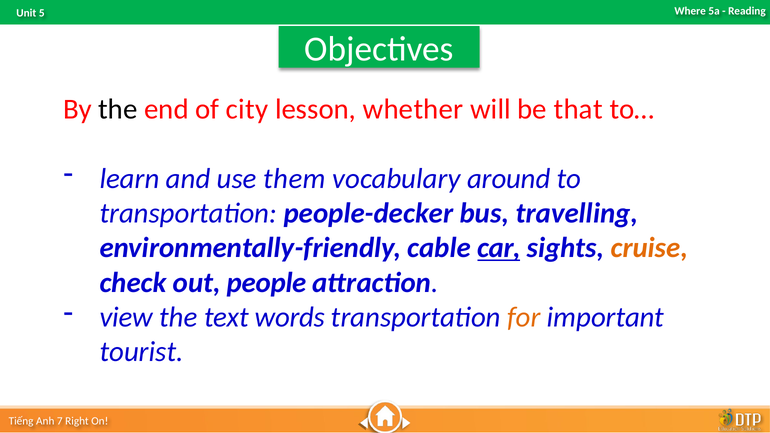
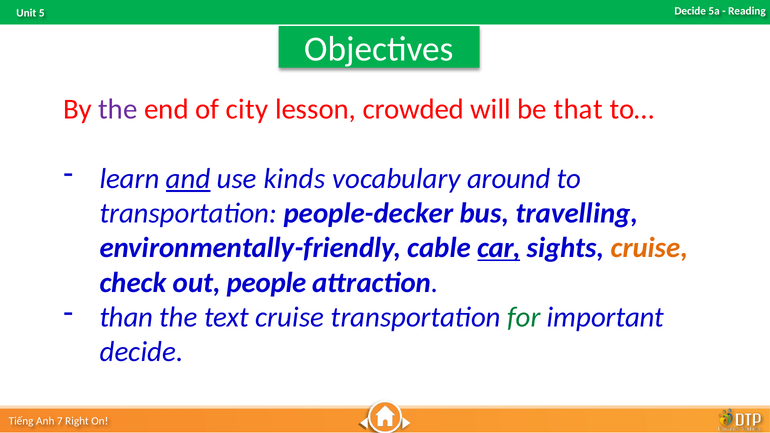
Where at (690, 11): Where -> Decide
the at (118, 109) colour: black -> purple
whether: whether -> crowded
and underline: none -> present
them: them -> kinds
view: view -> than
text words: words -> cruise
for colour: orange -> green
tourist at (142, 352): tourist -> decide
